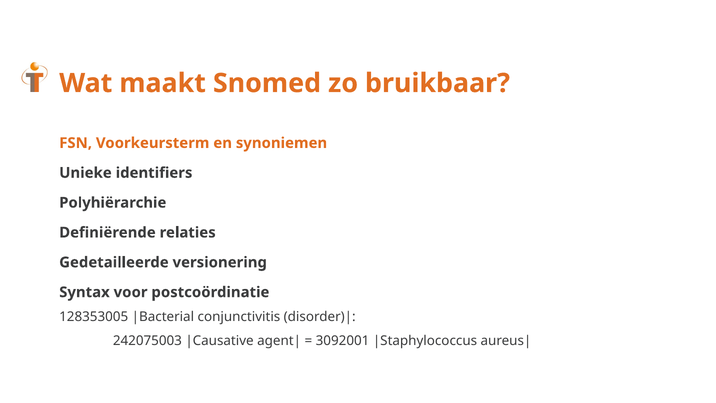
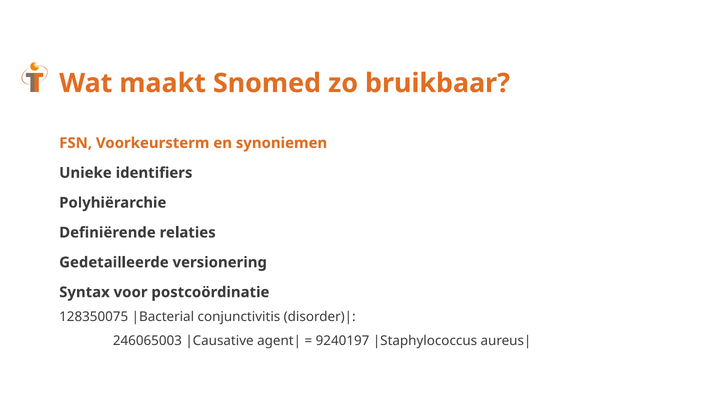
128353005: 128353005 -> 128350075
242075003: 242075003 -> 246065003
3092001: 3092001 -> 9240197
